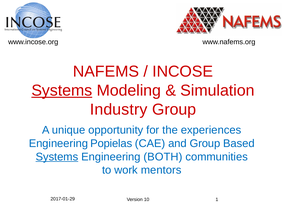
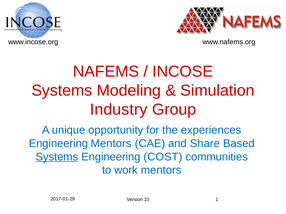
Systems at (62, 91) underline: present -> none
Engineering Popielas: Popielas -> Mentors
and Group: Group -> Share
BOTH: BOTH -> COST
